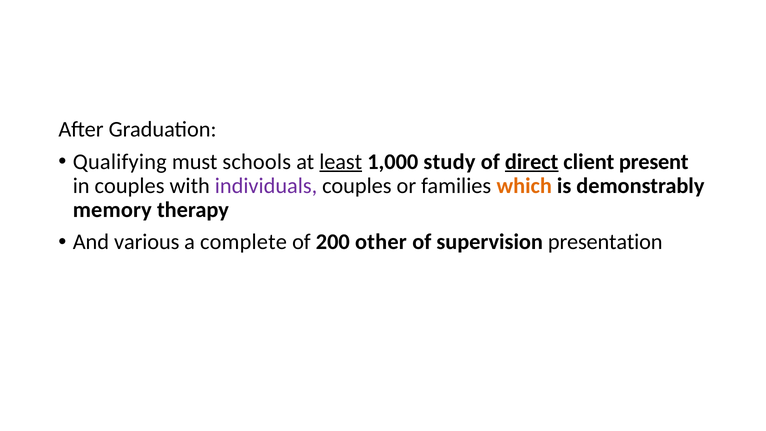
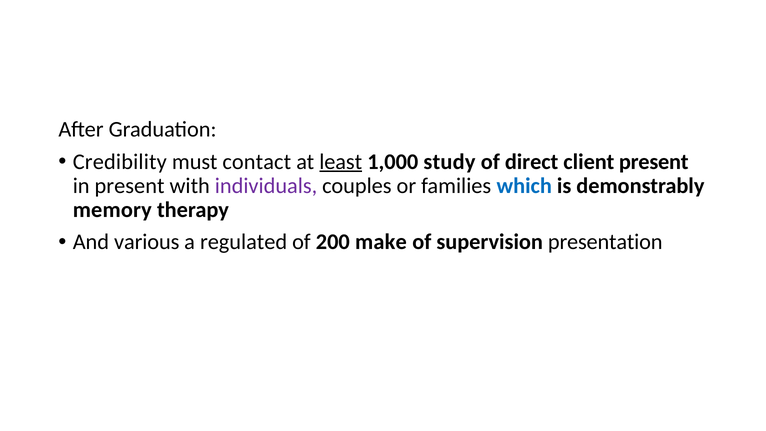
Qualifying: Qualifying -> Credibility
schools: schools -> contact
direct underline: present -> none
in couples: couples -> present
which colour: orange -> blue
complete: complete -> regulated
other: other -> make
